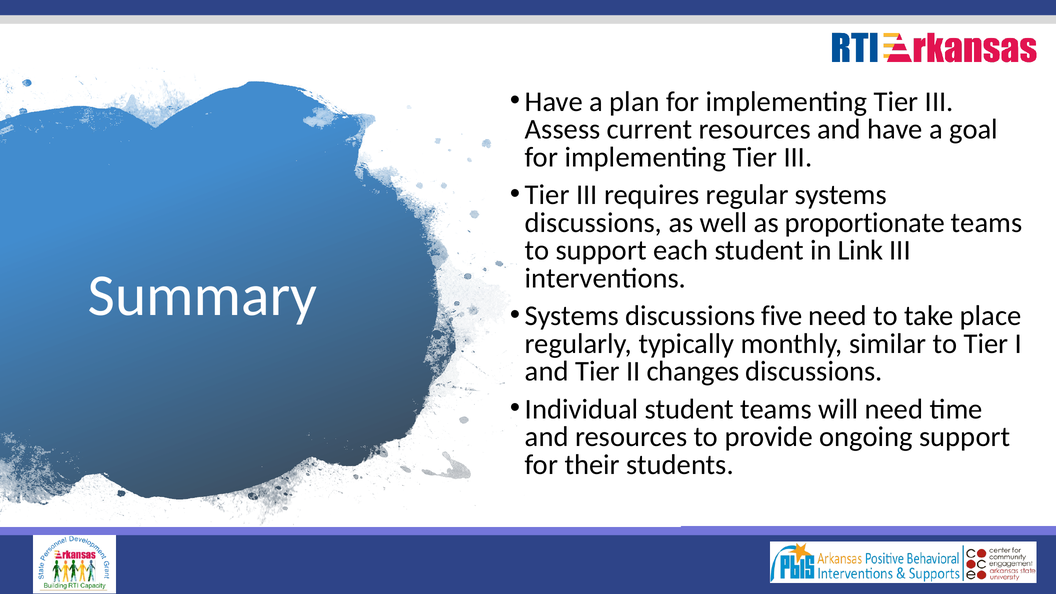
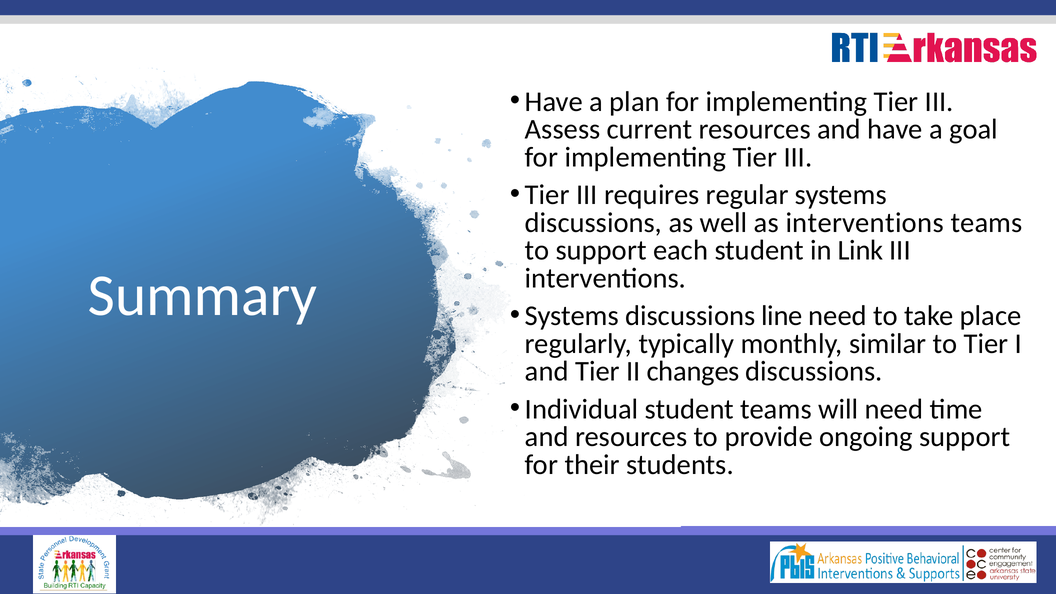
as proportionate: proportionate -> interventions
five: five -> line
